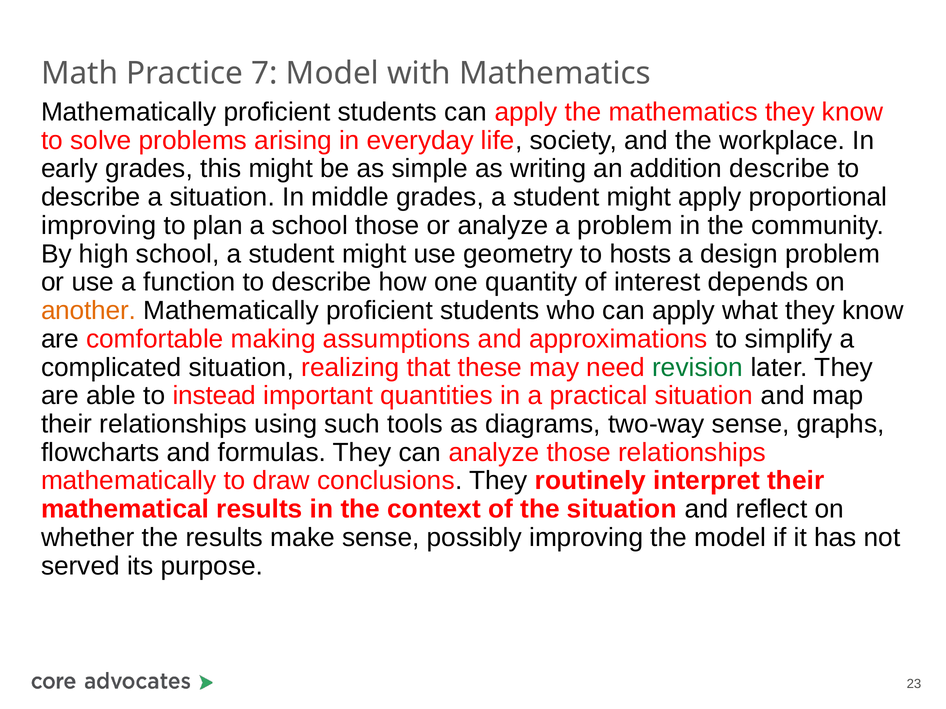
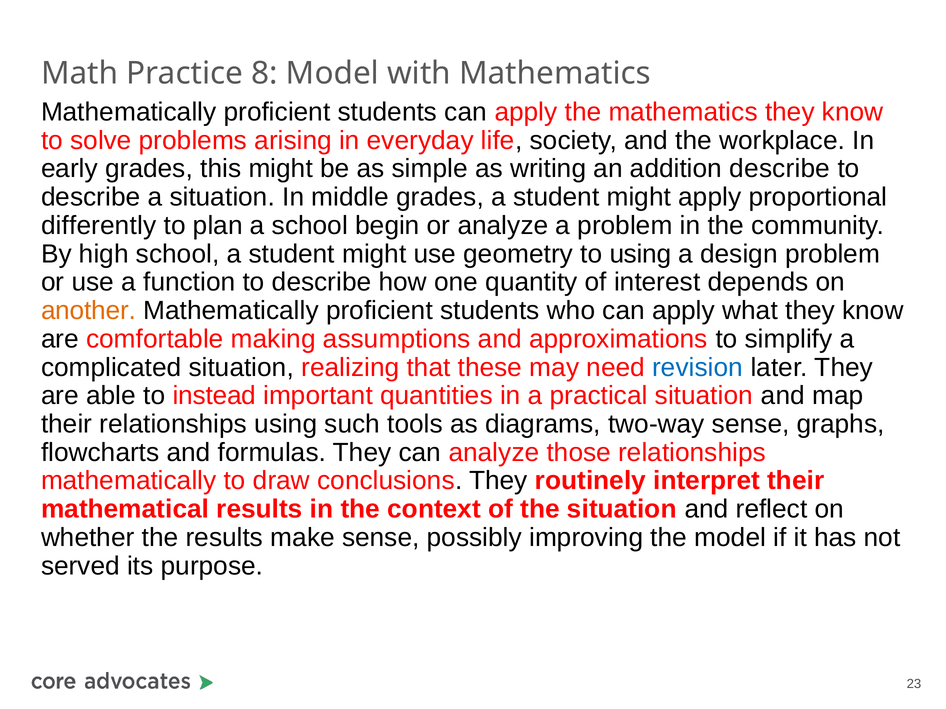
7: 7 -> 8
improving at (99, 226): improving -> differently
school those: those -> begin
to hosts: hosts -> using
revision colour: green -> blue
